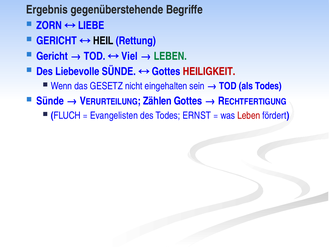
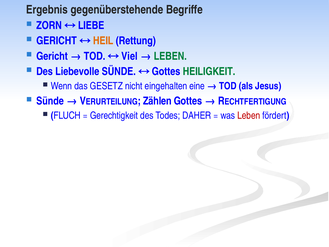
HEIL colour: black -> orange
HEILIGKEIT colour: red -> green
sein: sein -> eine
als Todes: Todes -> Jesus
Evangelisten: Evangelisten -> Gerechtigkeit
ERNST: ERNST -> DAHER
